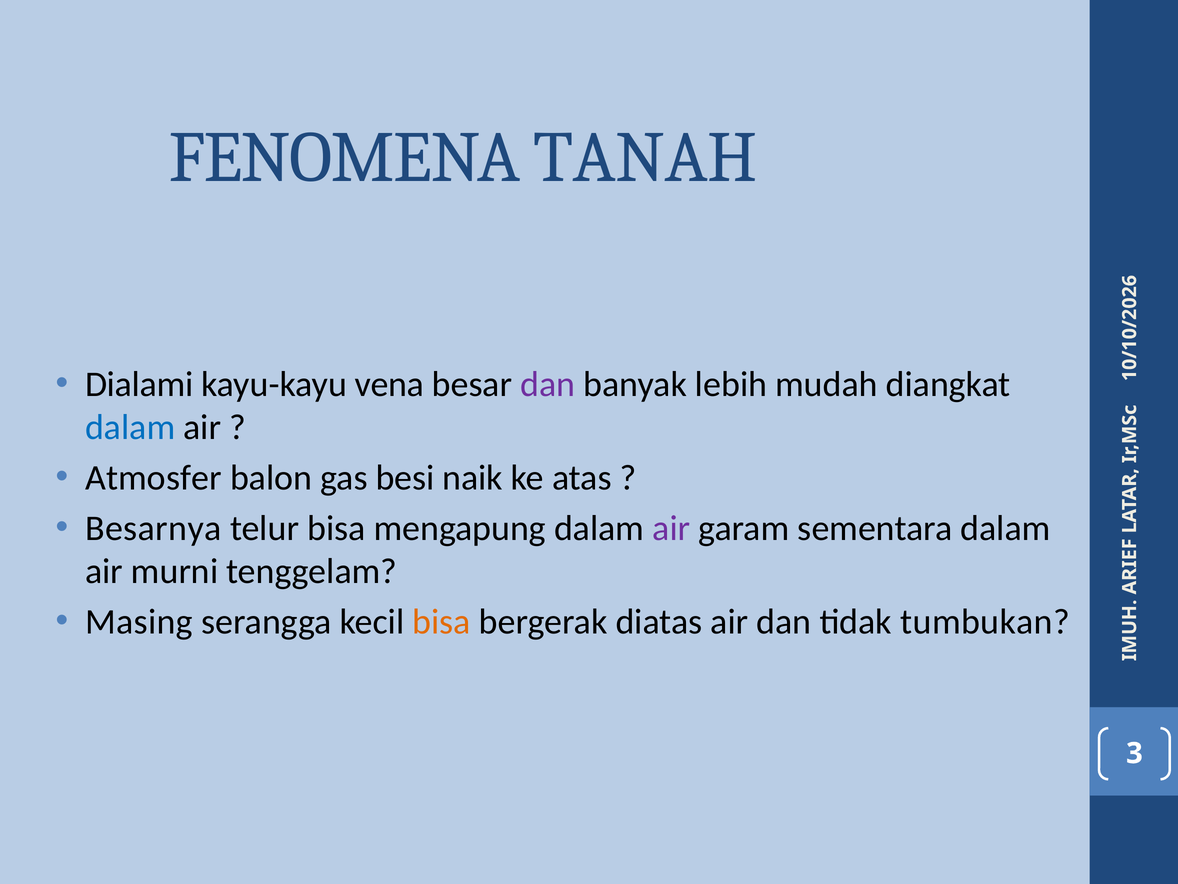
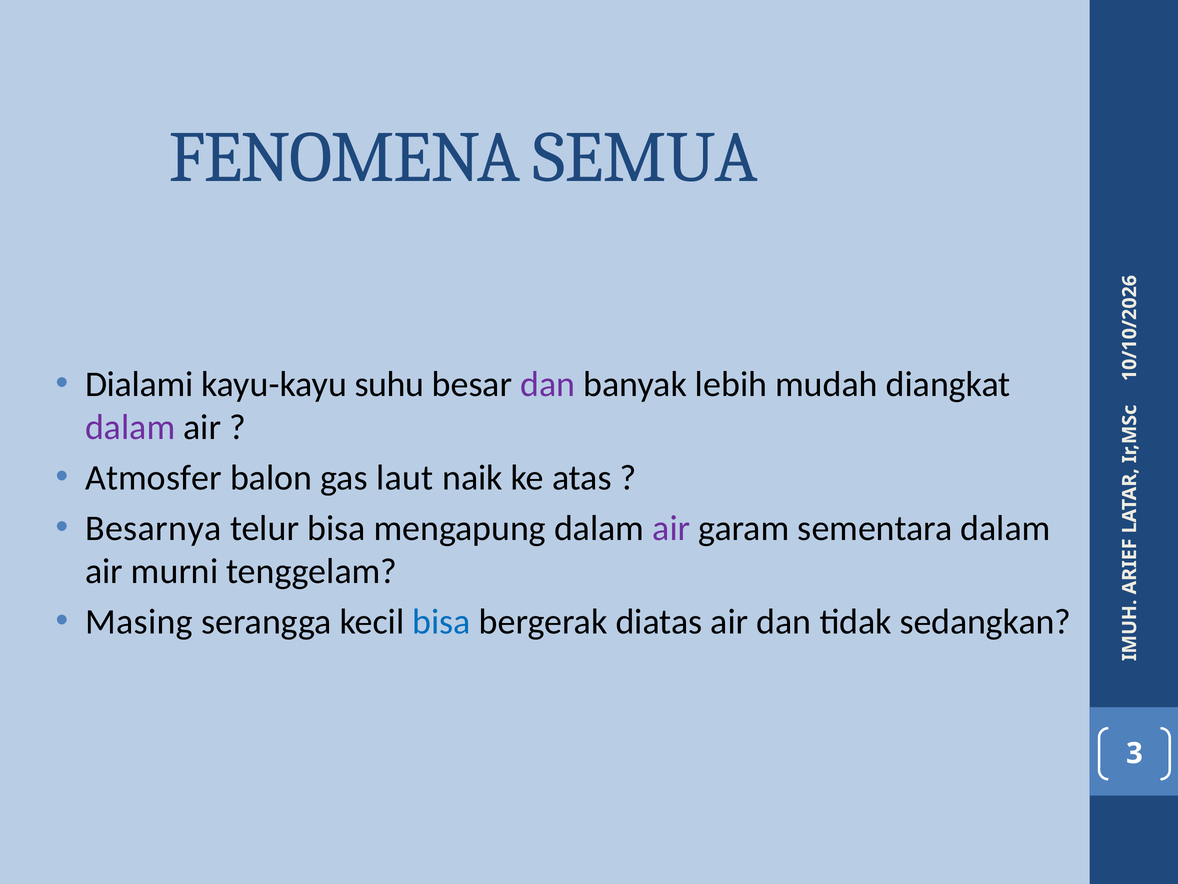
TANAH: TANAH -> SEMUA
vena: vena -> suhu
dalam at (130, 427) colour: blue -> purple
besi: besi -> laut
bisa at (442, 622) colour: orange -> blue
tumbukan: tumbukan -> sedangkan
